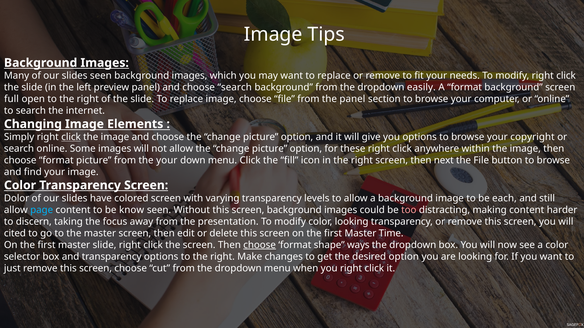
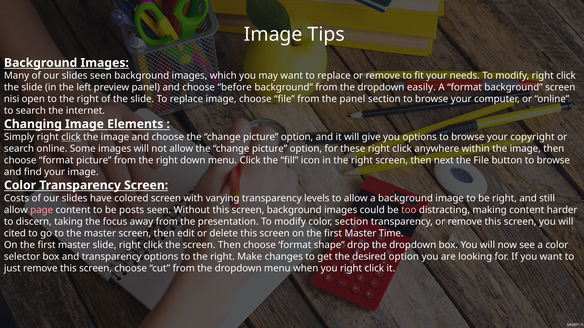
choose search: search -> before
full: full -> nisi
from the your: your -> right
Dolor: Dolor -> Costs
be each: each -> right
page colour: light blue -> pink
know: know -> posts
color looking: looking -> section
choose at (260, 245) underline: present -> none
ways: ways -> drop
